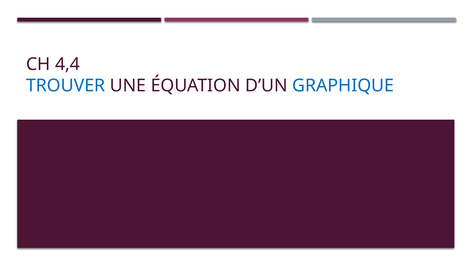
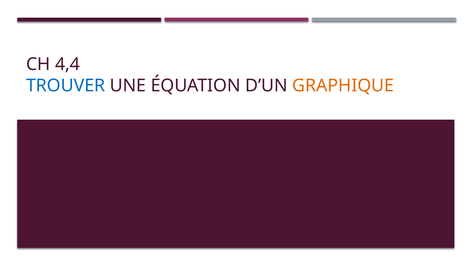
GRAPHIQUE colour: blue -> orange
